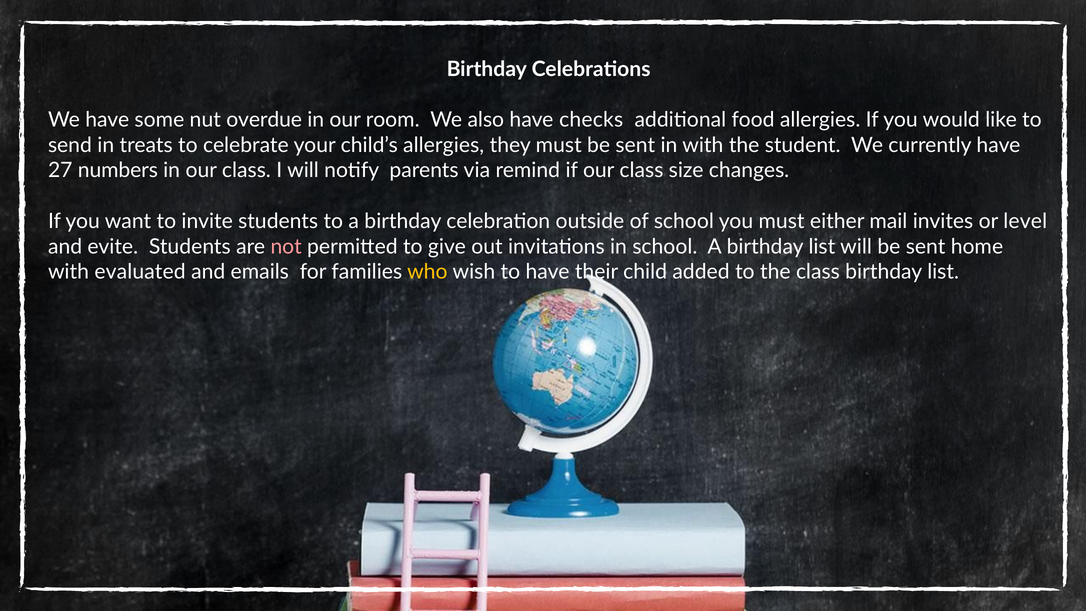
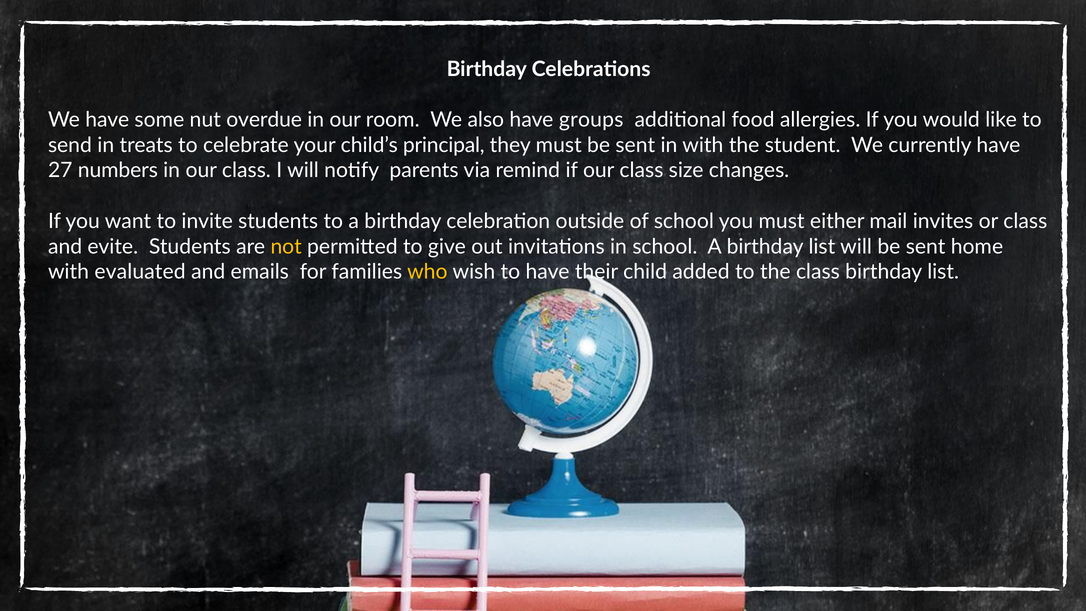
checks: checks -> groups
child’s allergies: allergies -> principal
or level: level -> class
not colour: pink -> yellow
